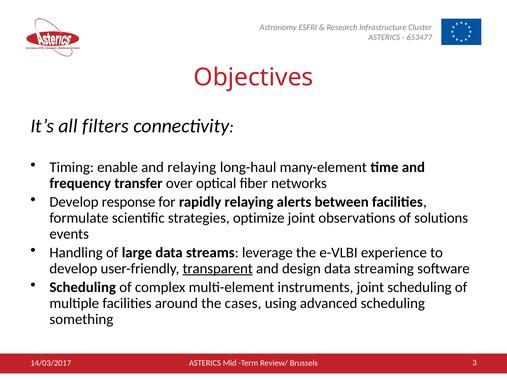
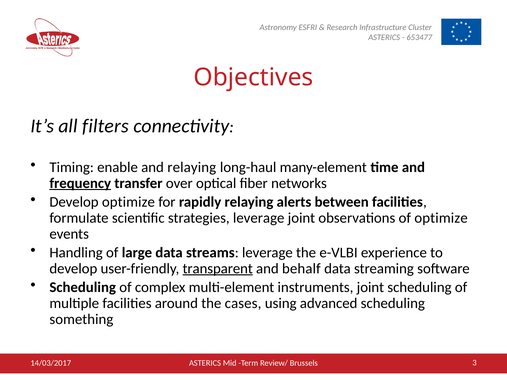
frequency underline: none -> present
Develop response: response -> optimize
strategies optimize: optimize -> leverage
of solutions: solutions -> optimize
design: design -> behalf
